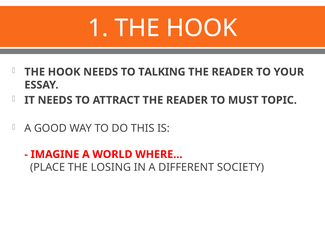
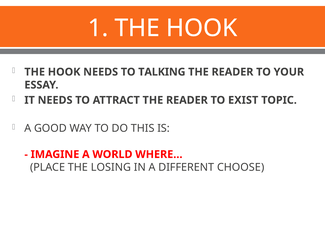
MUST: MUST -> EXIST
SOCIETY: SOCIETY -> CHOOSE
